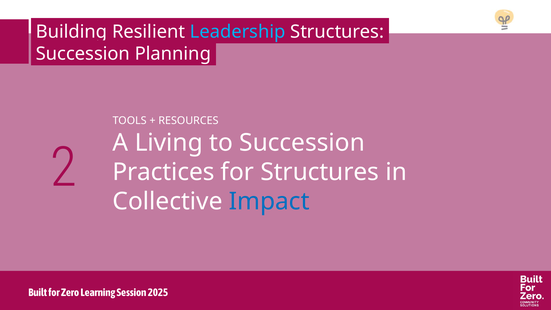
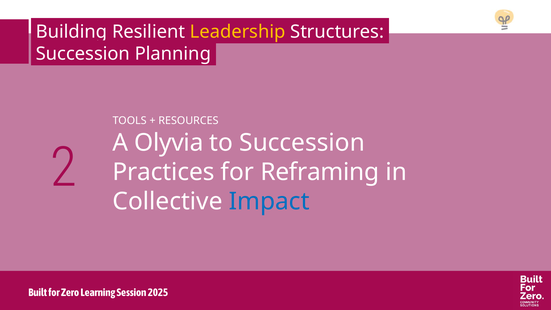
Leadership colour: light blue -> yellow
Living: Living -> Olyvia
for Structures: Structures -> Reframing
